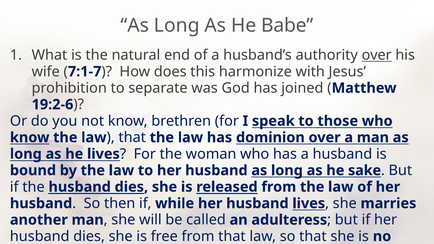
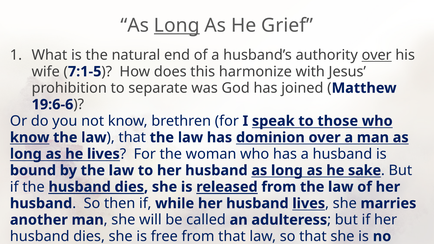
Long at (177, 26) underline: none -> present
Babe: Babe -> Grief
7:1-7: 7:1-7 -> 7:1-5
19:2-6: 19:2-6 -> 19:6-6
